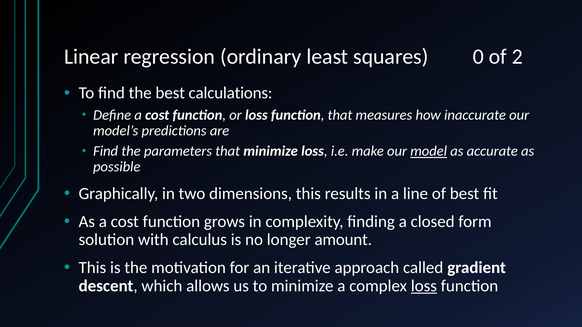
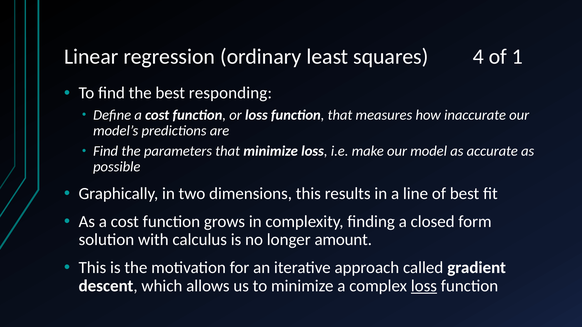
0: 0 -> 4
2: 2 -> 1
calculations: calculations -> responding
model underline: present -> none
